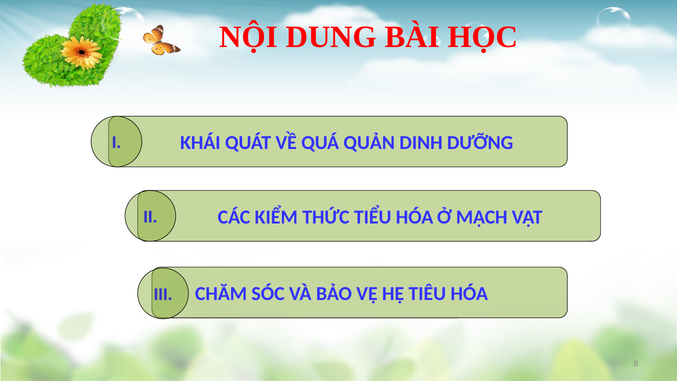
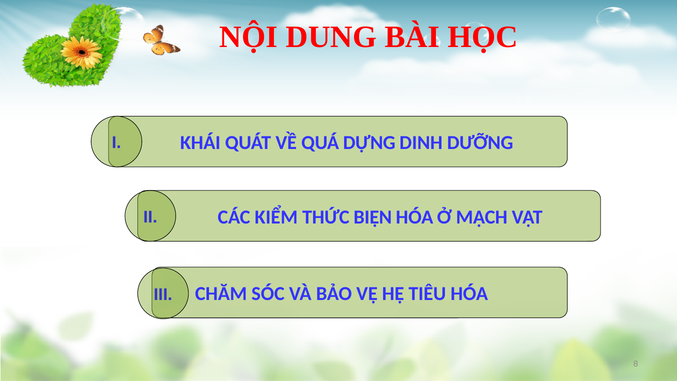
QUẢN: QUẢN -> DỰNG
TIỂU: TIỂU -> BIỆN
